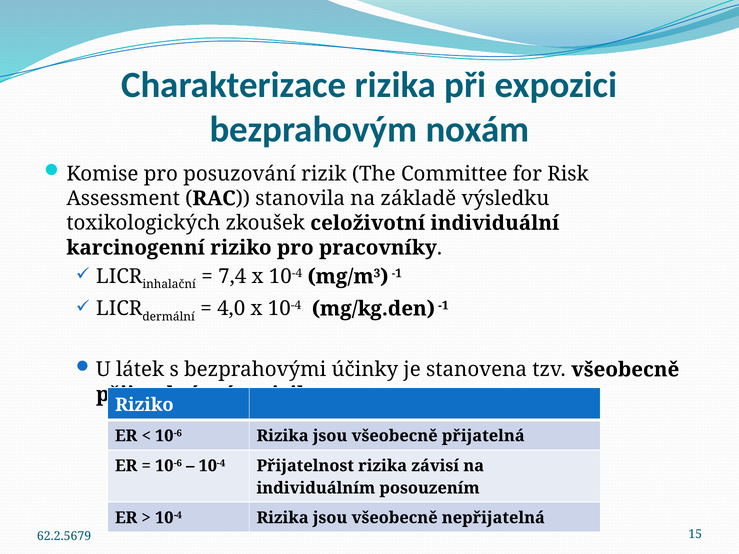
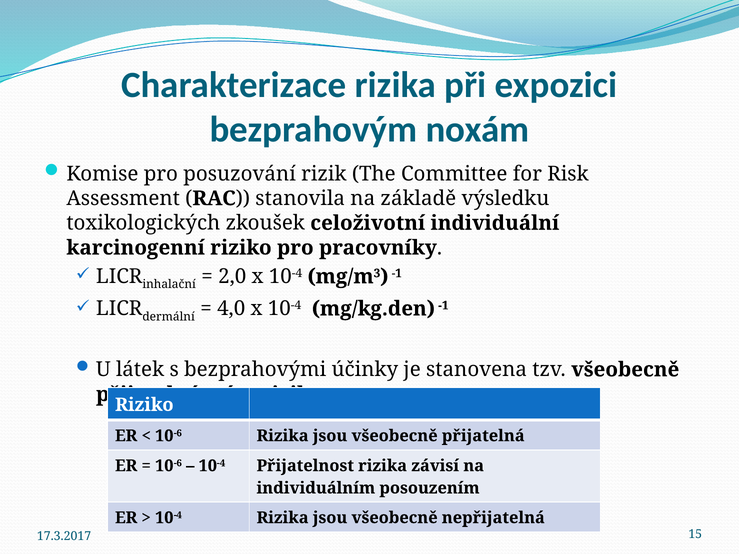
7,4: 7,4 -> 2,0
62.2.5679: 62.2.5679 -> 17.3.2017
